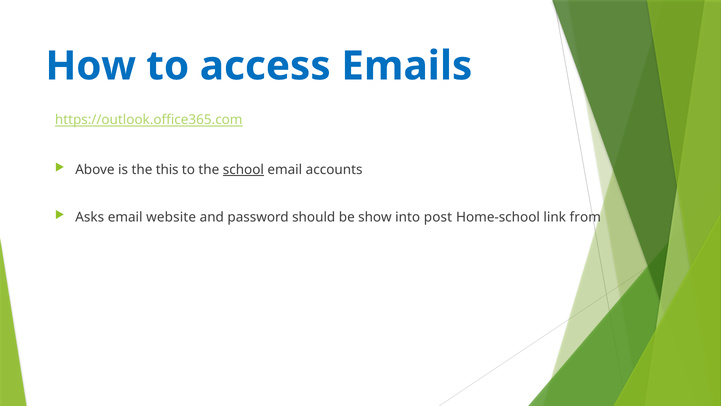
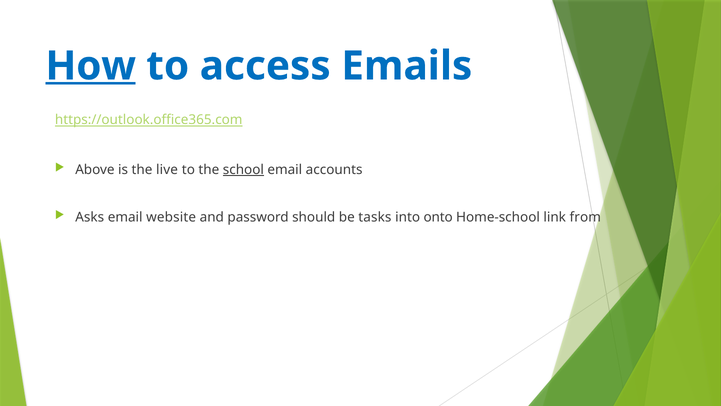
How underline: none -> present
this: this -> live
show: show -> tasks
post: post -> onto
